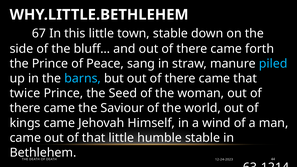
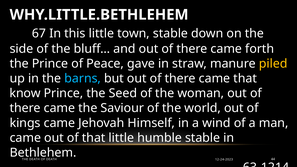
sang: sang -> gave
piled colour: light blue -> yellow
twice: twice -> know
